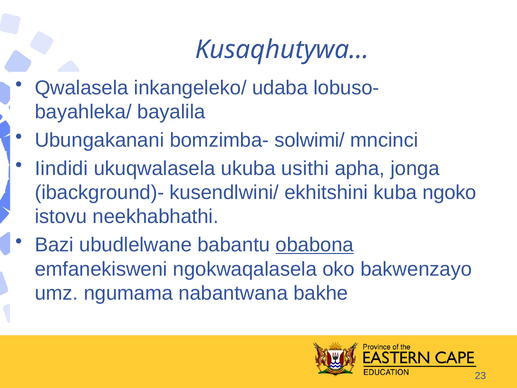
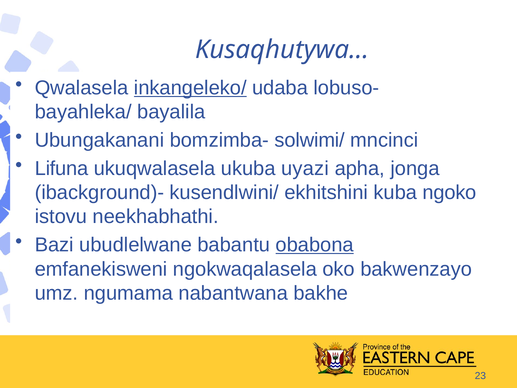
inkangeleko/ underline: none -> present
Iindidi: Iindidi -> Lifuna
usithi: usithi -> uyazi
